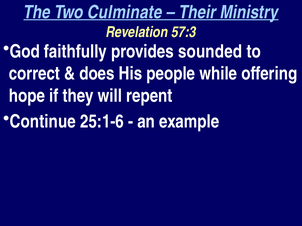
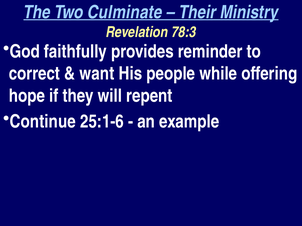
57:3: 57:3 -> 78:3
sounded: sounded -> reminder
does: does -> want
